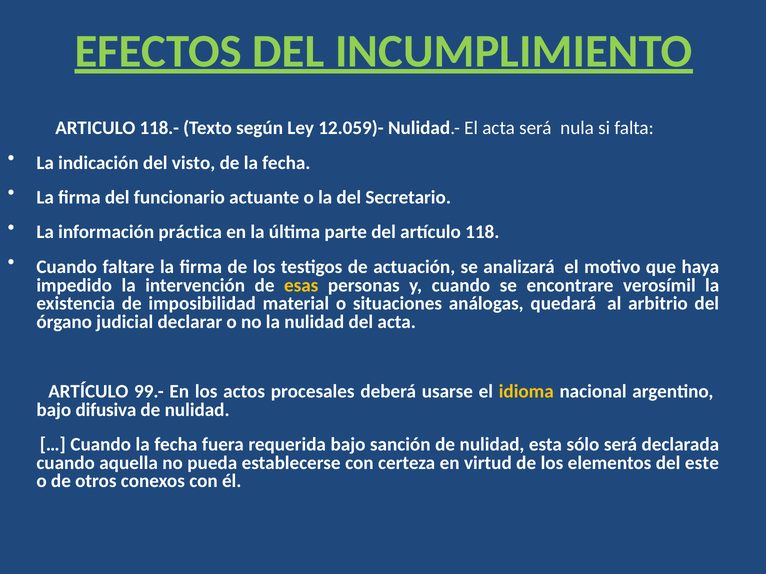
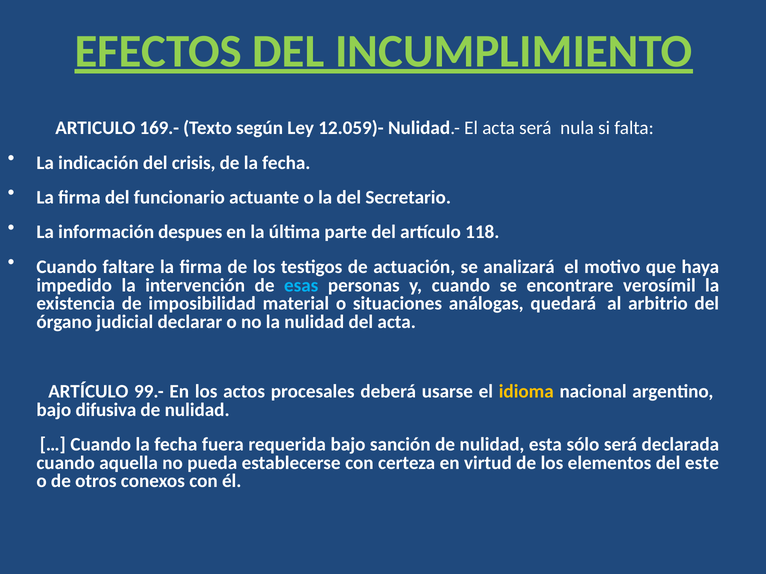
118.-: 118.- -> 169.-
visto: visto -> crisis
práctica: práctica -> despues
esas colour: yellow -> light blue
